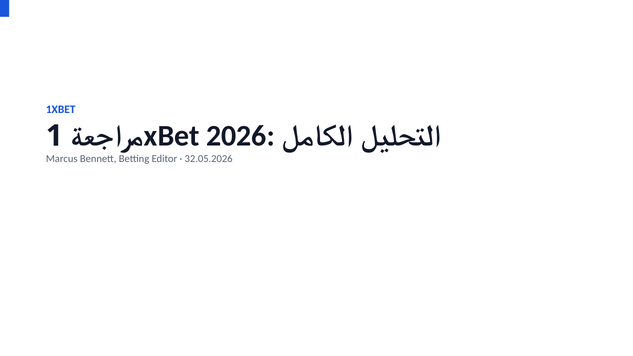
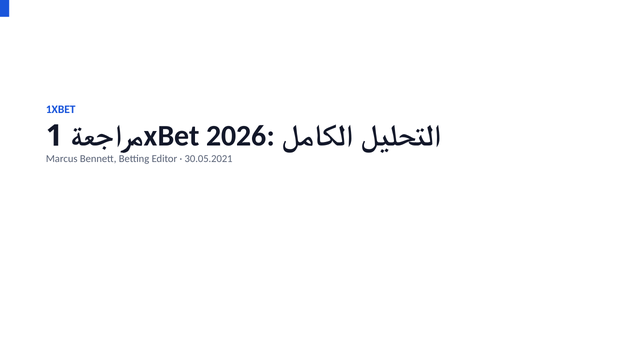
32.05.2026: 32.05.2026 -> 30.05.2021
